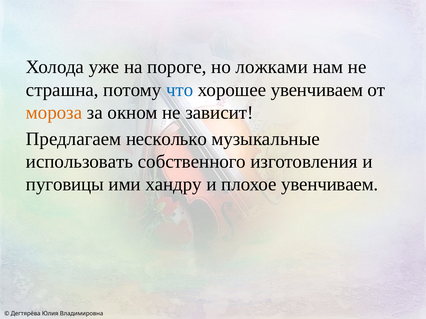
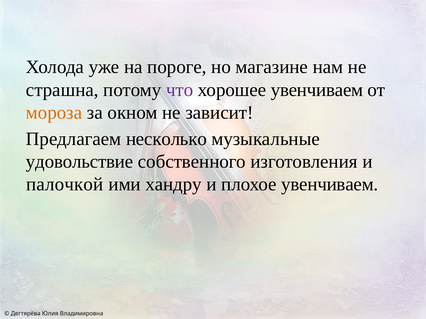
ложками: ложками -> магазине
что colour: blue -> purple
использовать: использовать -> удовольствие
пуговицы: пуговицы -> палочкой
